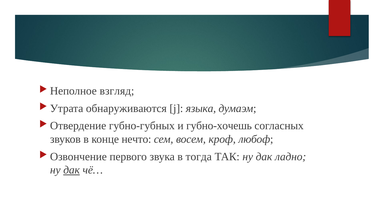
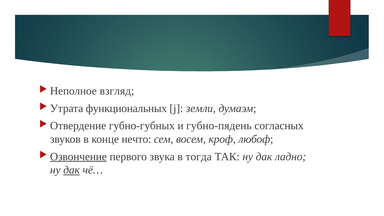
обнаруживаются: обнаруживаются -> функциональных
языка: языка -> земли
губно-хочешь: губно-хочешь -> губно-пядень
Озвончение underline: none -> present
